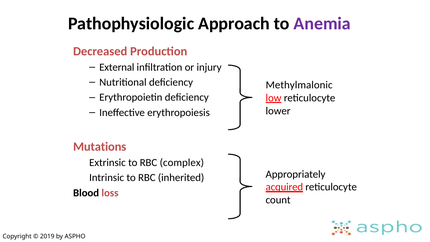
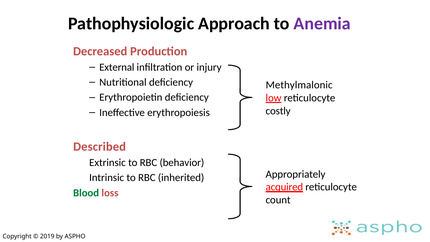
lower: lower -> costly
Mutations: Mutations -> Described
complex: complex -> behavior
Blood colour: black -> green
